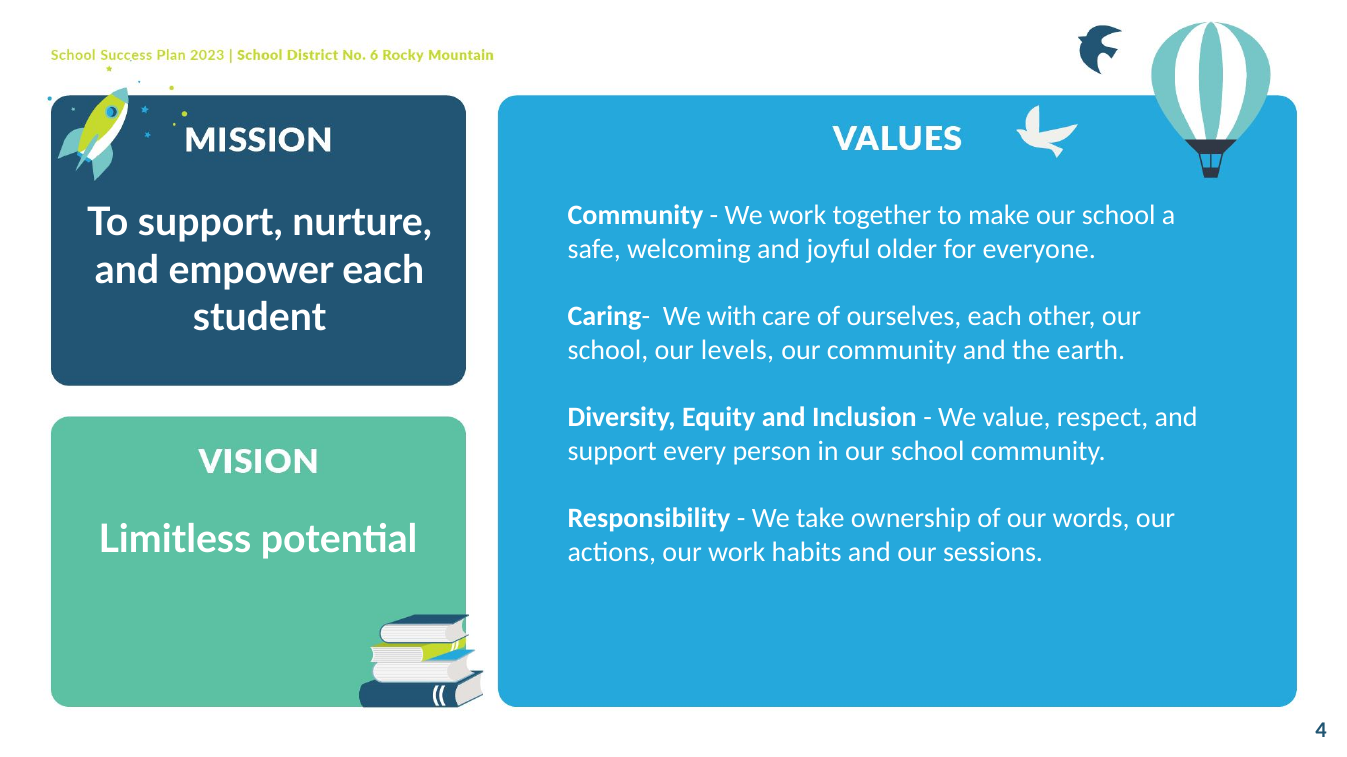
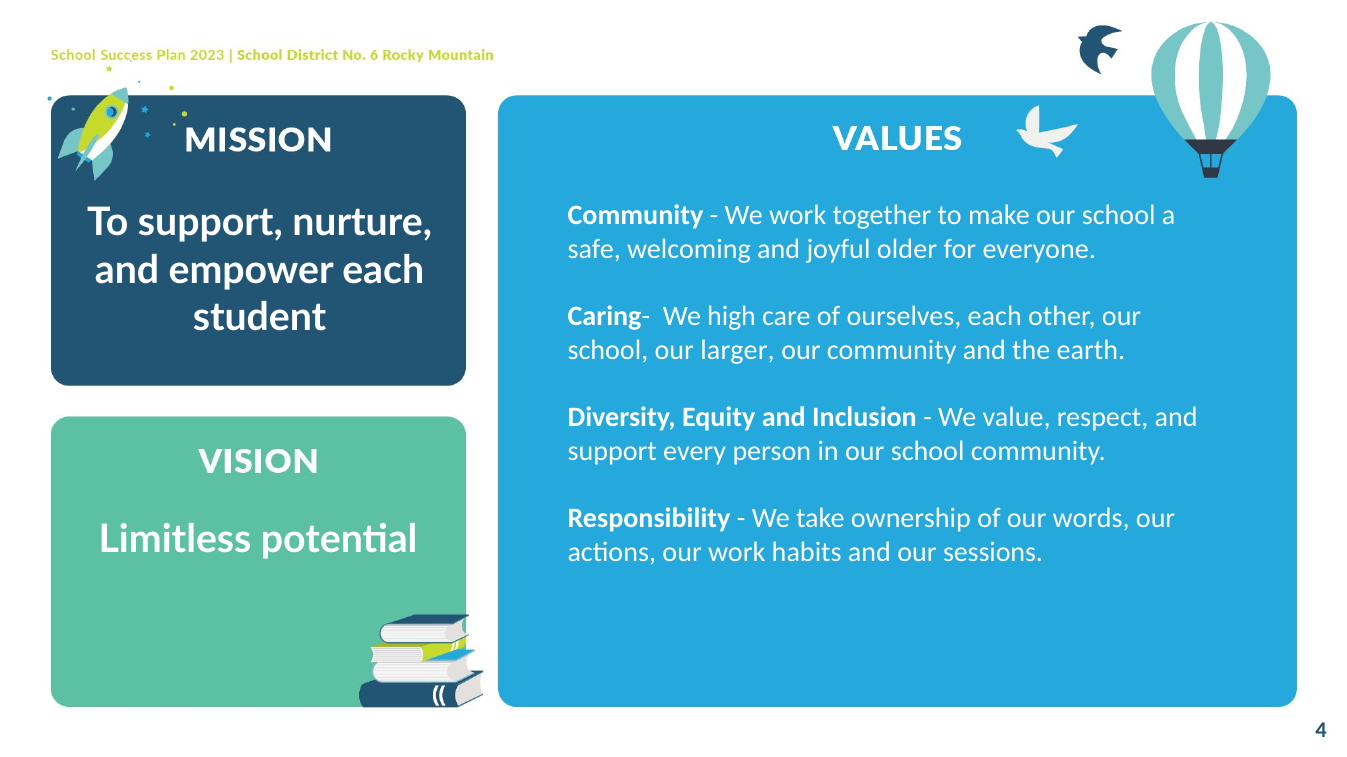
with: with -> high
levels: levels -> larger
